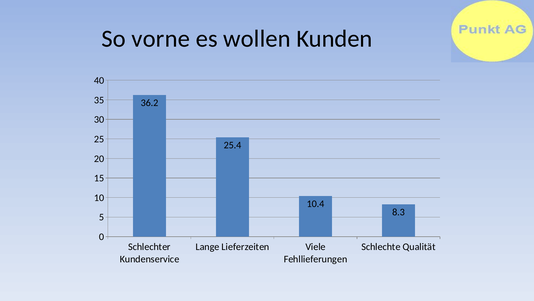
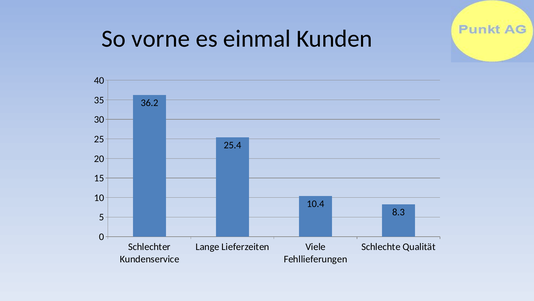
wollen: wollen -> einmal
